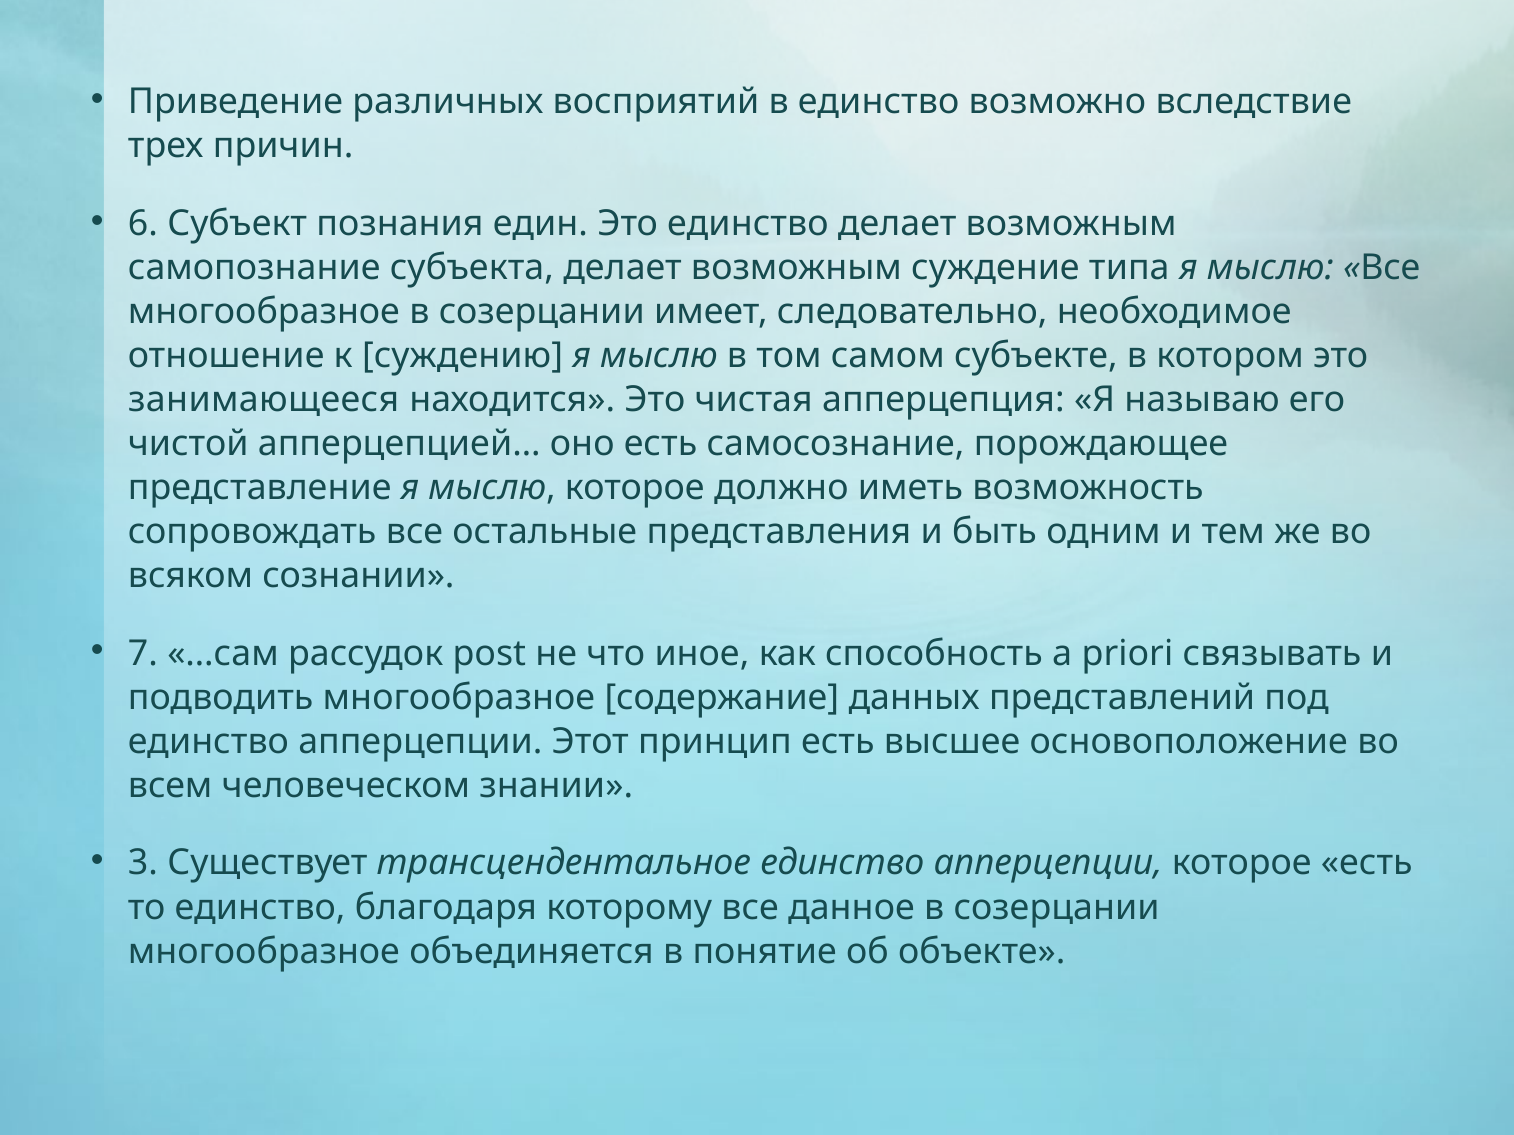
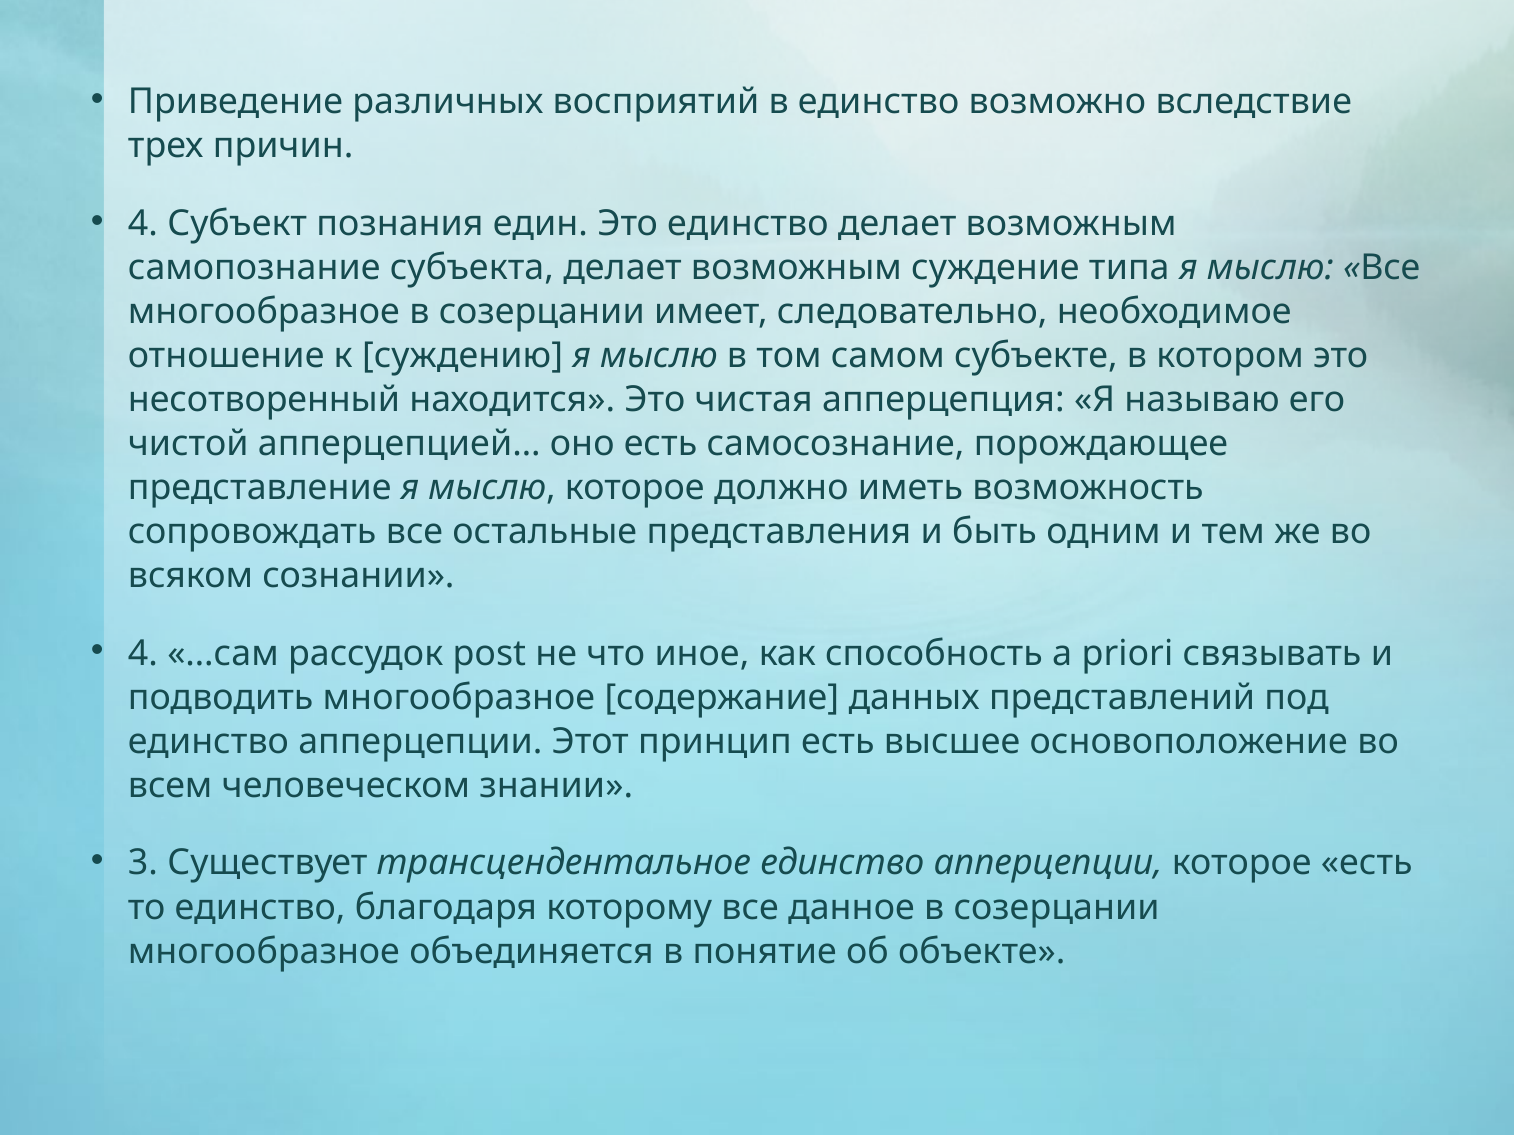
6 at (143, 224): 6 -> 4
занимающееся: занимающееся -> несотворенный
7 at (143, 654): 7 -> 4
